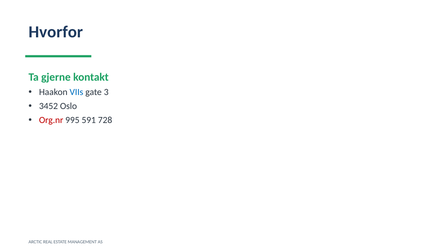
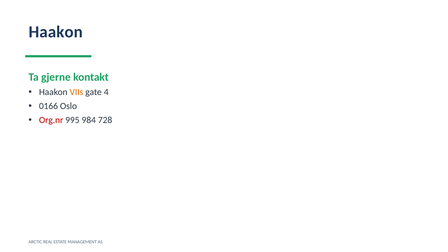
Hvorfor at (56, 32): Hvorfor -> Haakon
VIIs colour: blue -> orange
3: 3 -> 4
3452: 3452 -> 0166
591: 591 -> 984
